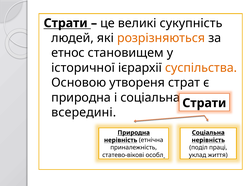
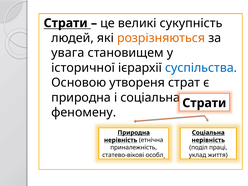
етнос: етнос -> увага
суспільства colour: orange -> blue
всередині: всередині -> феномену
